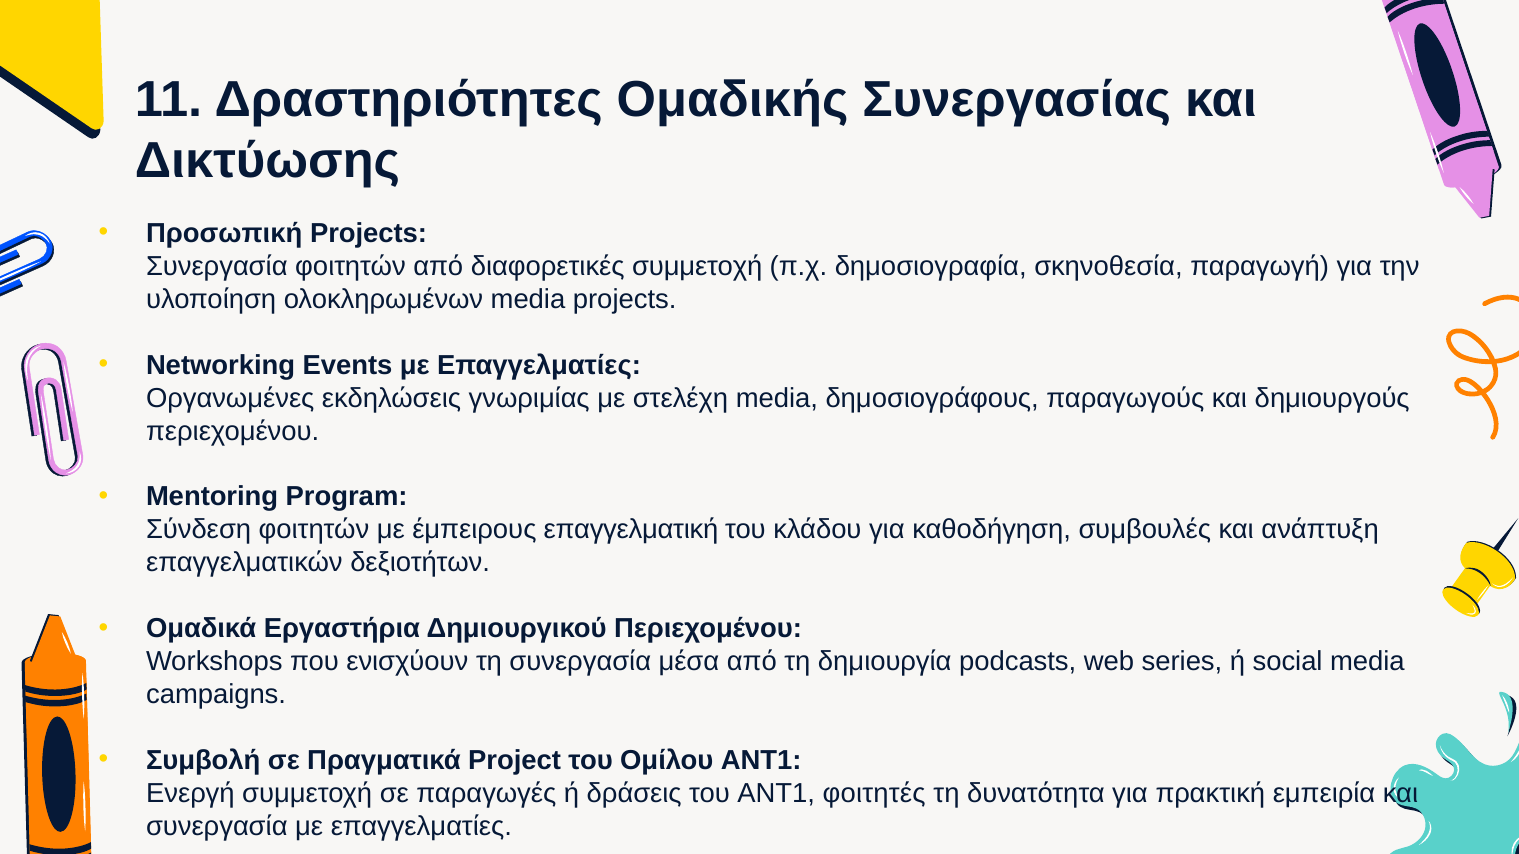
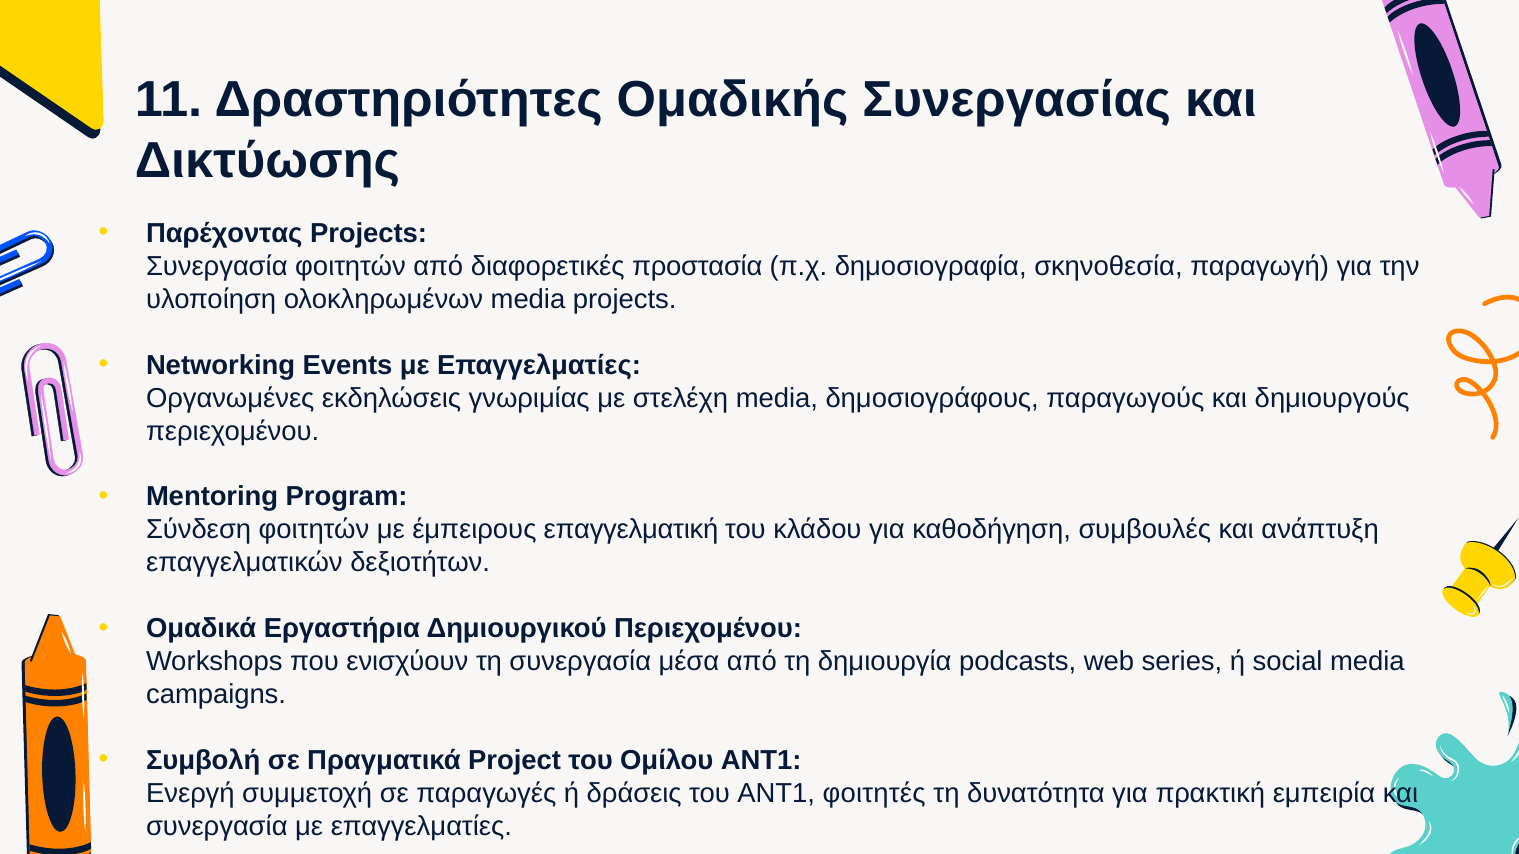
Προσωπική: Προσωπική -> Παρέχοντας
διαφορετικές συμμετοχή: συμμετοχή -> προστασία
